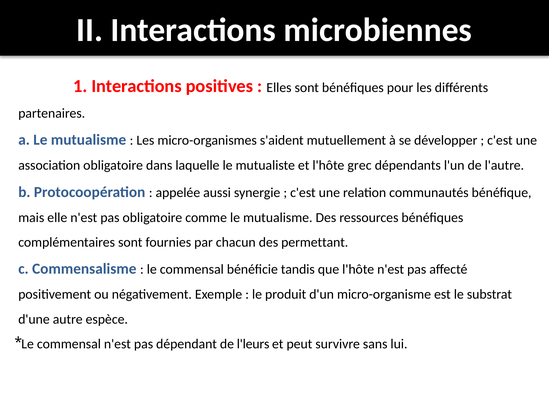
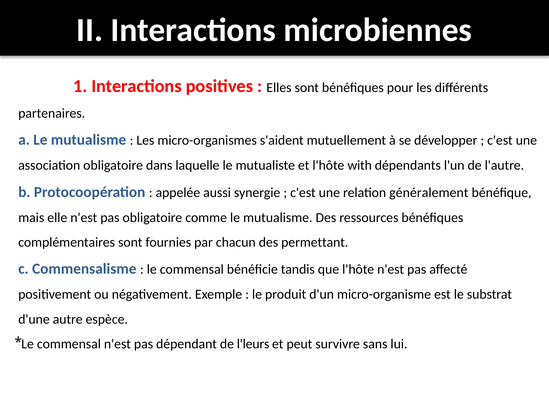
l'hôte grec: grec -> with
communautés: communautés -> généralement
